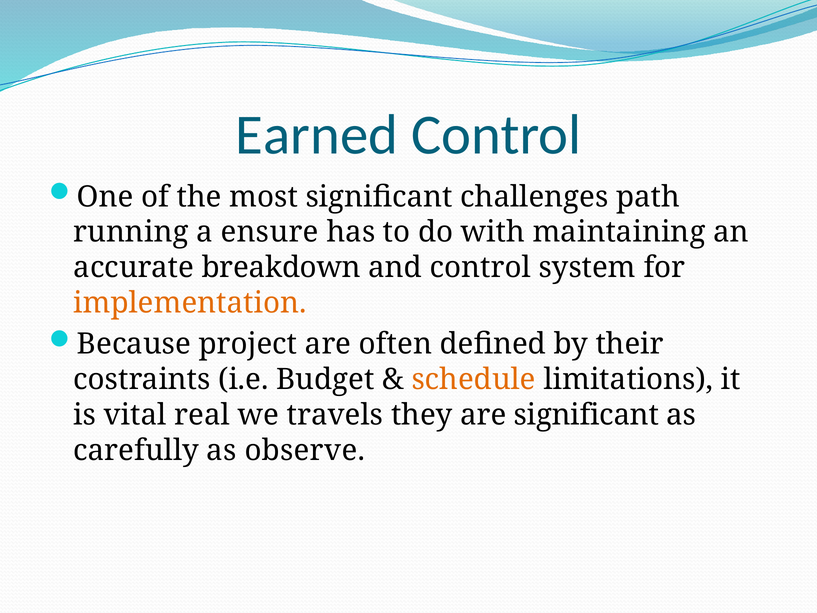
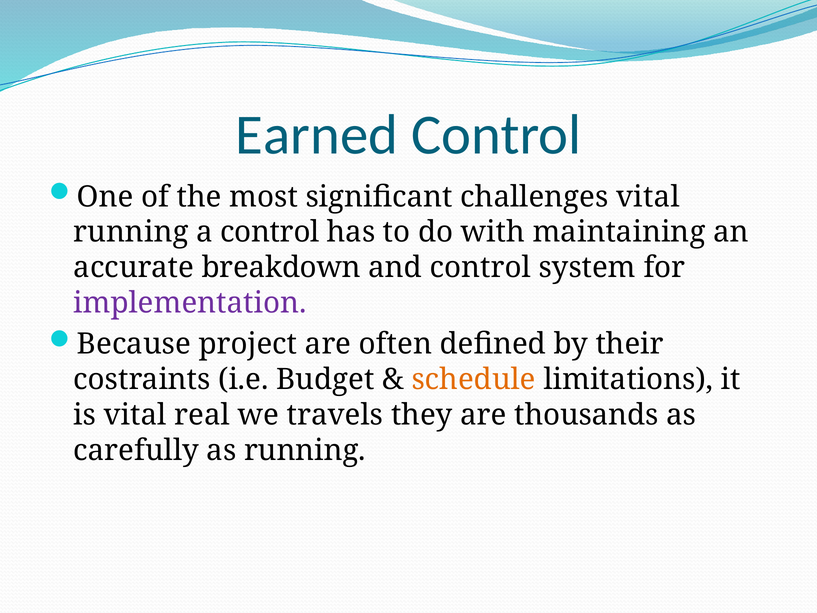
challenges path: path -> vital
a ensure: ensure -> control
implementation colour: orange -> purple
are significant: significant -> thousands
as observe: observe -> running
